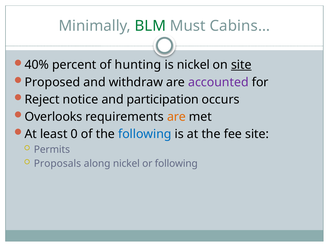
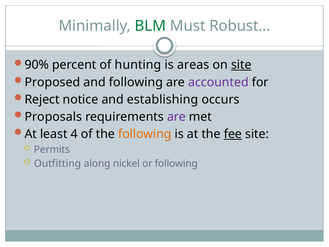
Cabins…: Cabins… -> Robust…
40%: 40% -> 90%
is nickel: nickel -> areas
and withdraw: withdraw -> following
participation: participation -> establishing
Overlooks: Overlooks -> Proposals
are at (176, 117) colour: orange -> purple
0: 0 -> 4
following at (145, 134) colour: blue -> orange
fee underline: none -> present
Proposals: Proposals -> Outfitting
